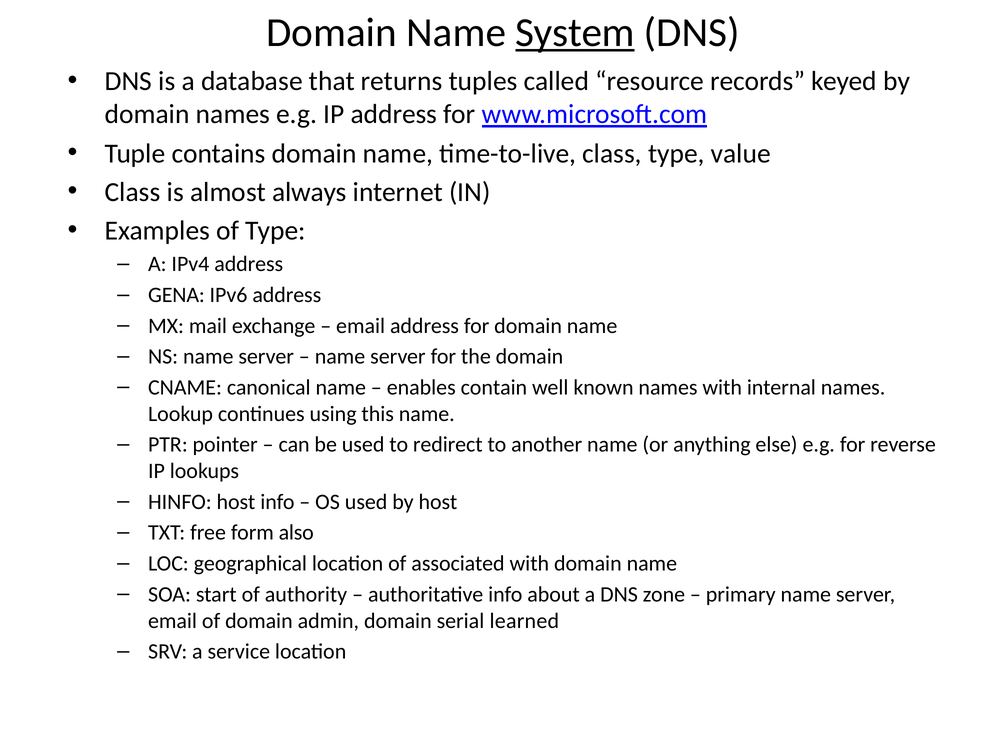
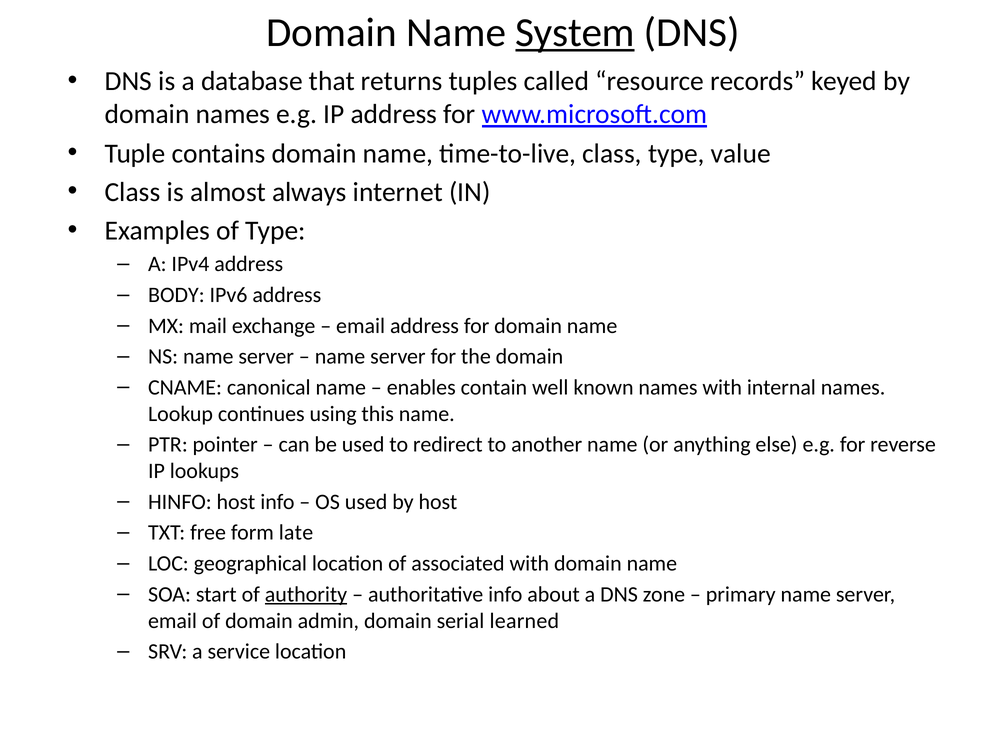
GENA: GENA -> BODY
also: also -> late
authority underline: none -> present
